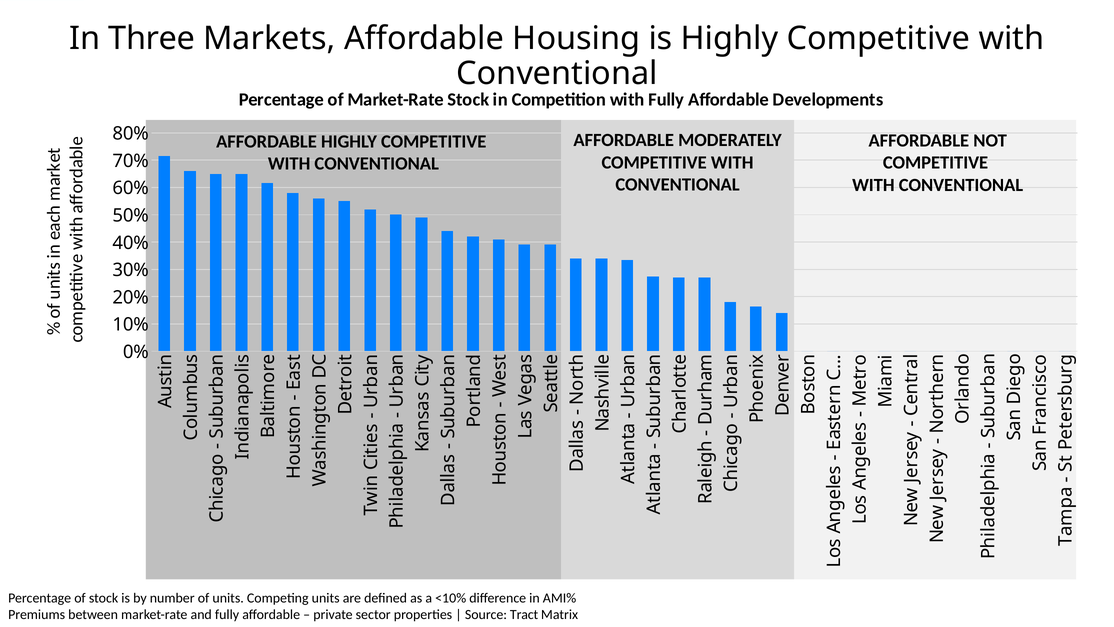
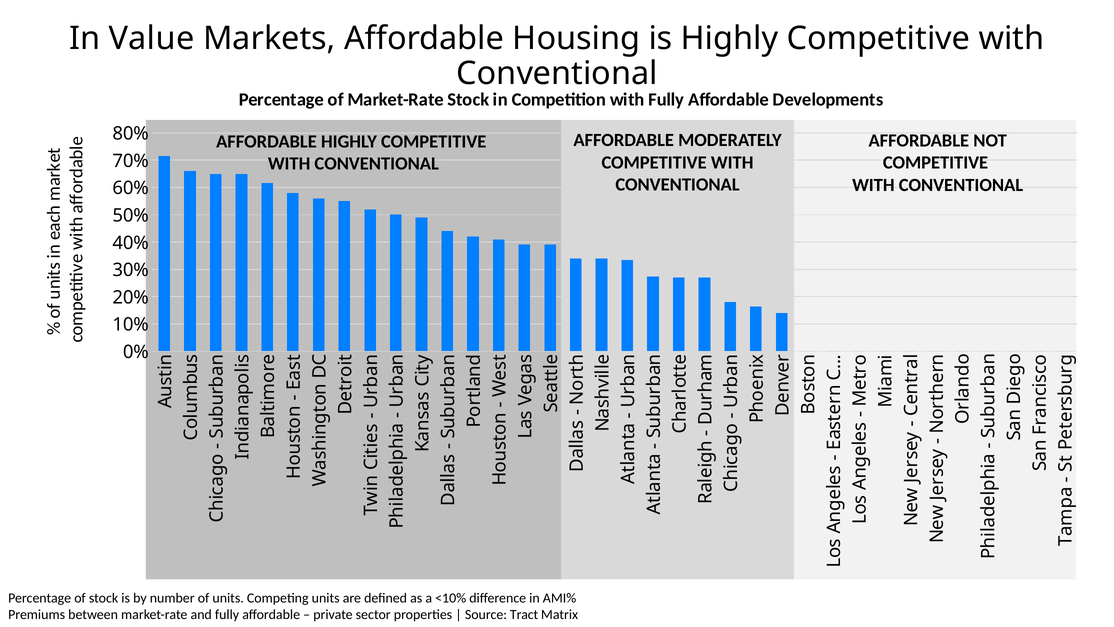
Three: Three -> Value
